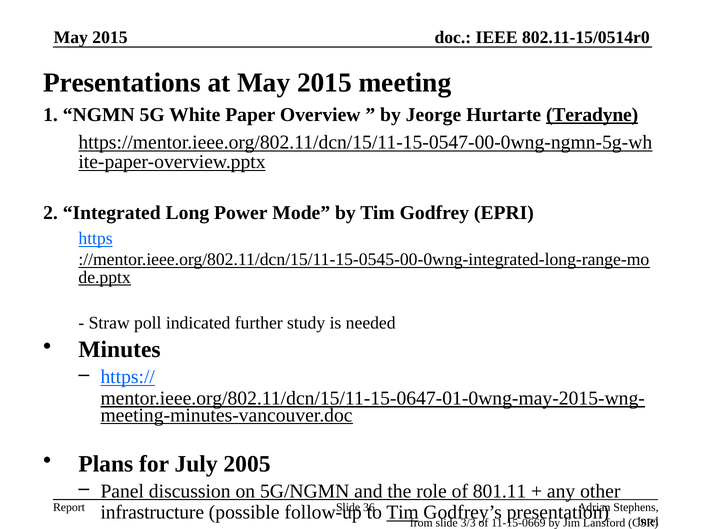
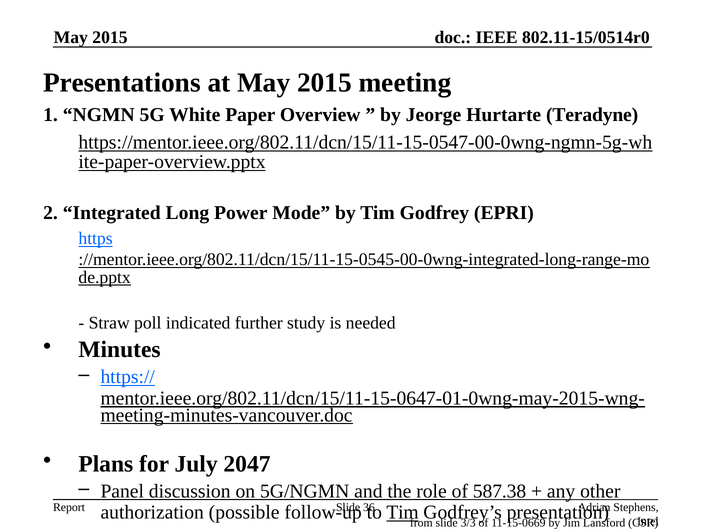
Teradyne underline: present -> none
2005: 2005 -> 2047
801.11: 801.11 -> 587.38
infrastructure: infrastructure -> authorization
